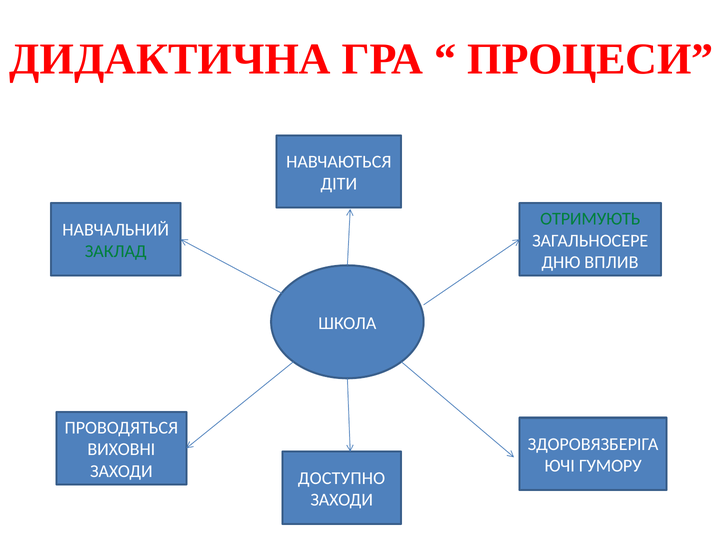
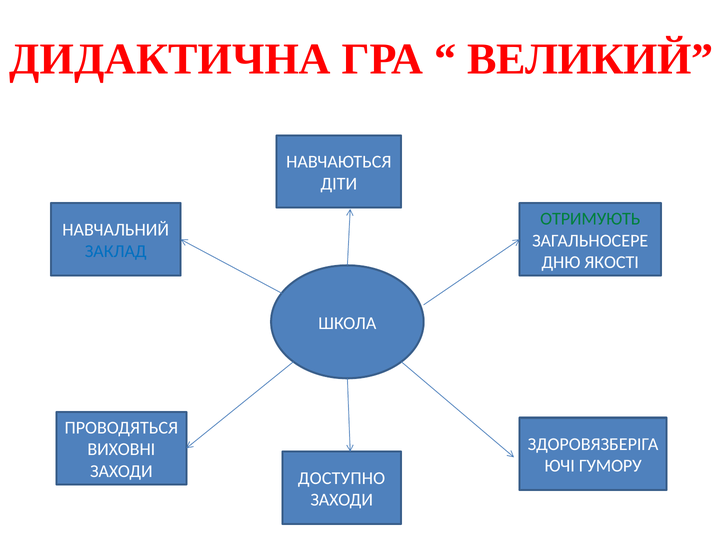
ПРОЦЕСИ: ПРОЦЕСИ -> ВЕЛИКИЙ
ЗАКЛАД colour: green -> blue
ВПЛИВ: ВПЛИВ -> ЯКОСТІ
